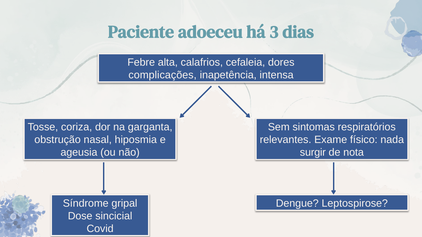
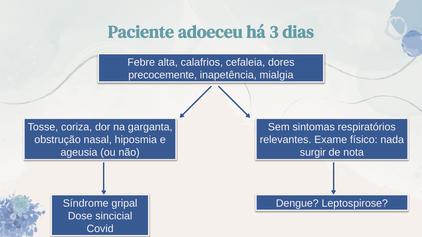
complicações: complicações -> precocemente
intensa: intensa -> mialgia
